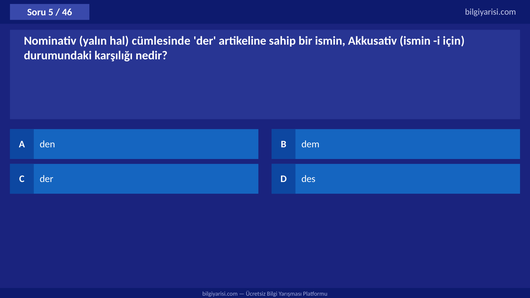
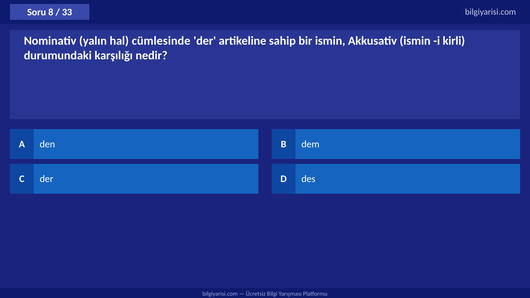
5: 5 -> 8
46: 46 -> 33
için: için -> kirli
